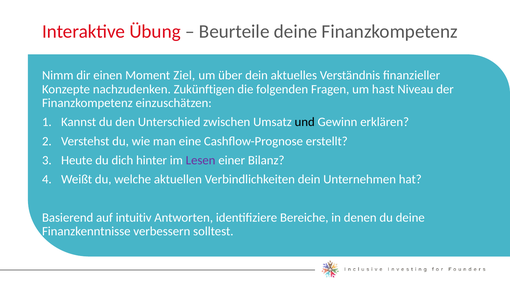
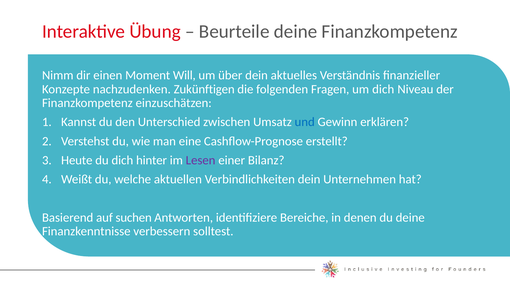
Ziel: Ziel -> Will
um hast: hast -> dich
und colour: black -> blue
intuitiv: intuitiv -> suchen
